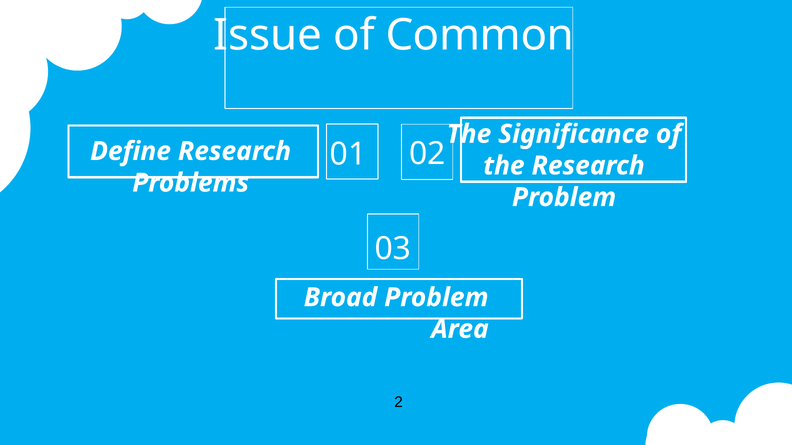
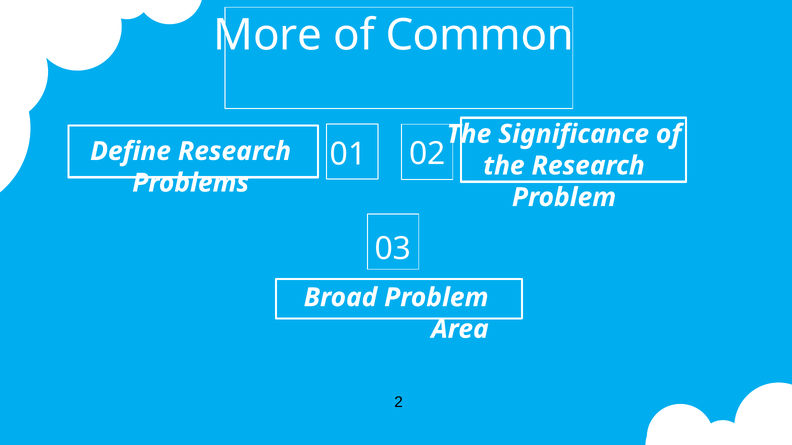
Issue: Issue -> More
